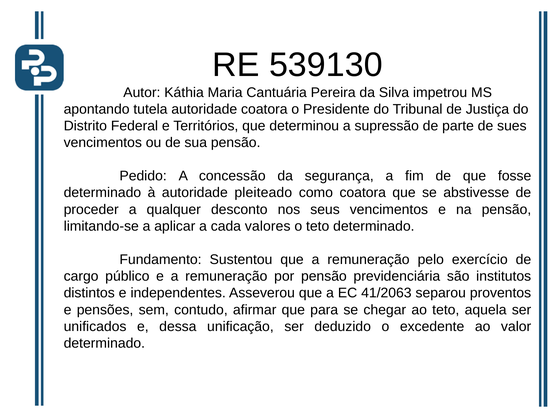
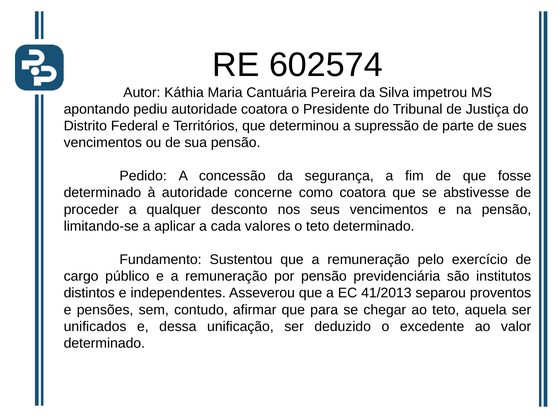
539130: 539130 -> 602574
tutela: tutela -> pediu
pleiteado: pleiteado -> concerne
41/2063: 41/2063 -> 41/2013
